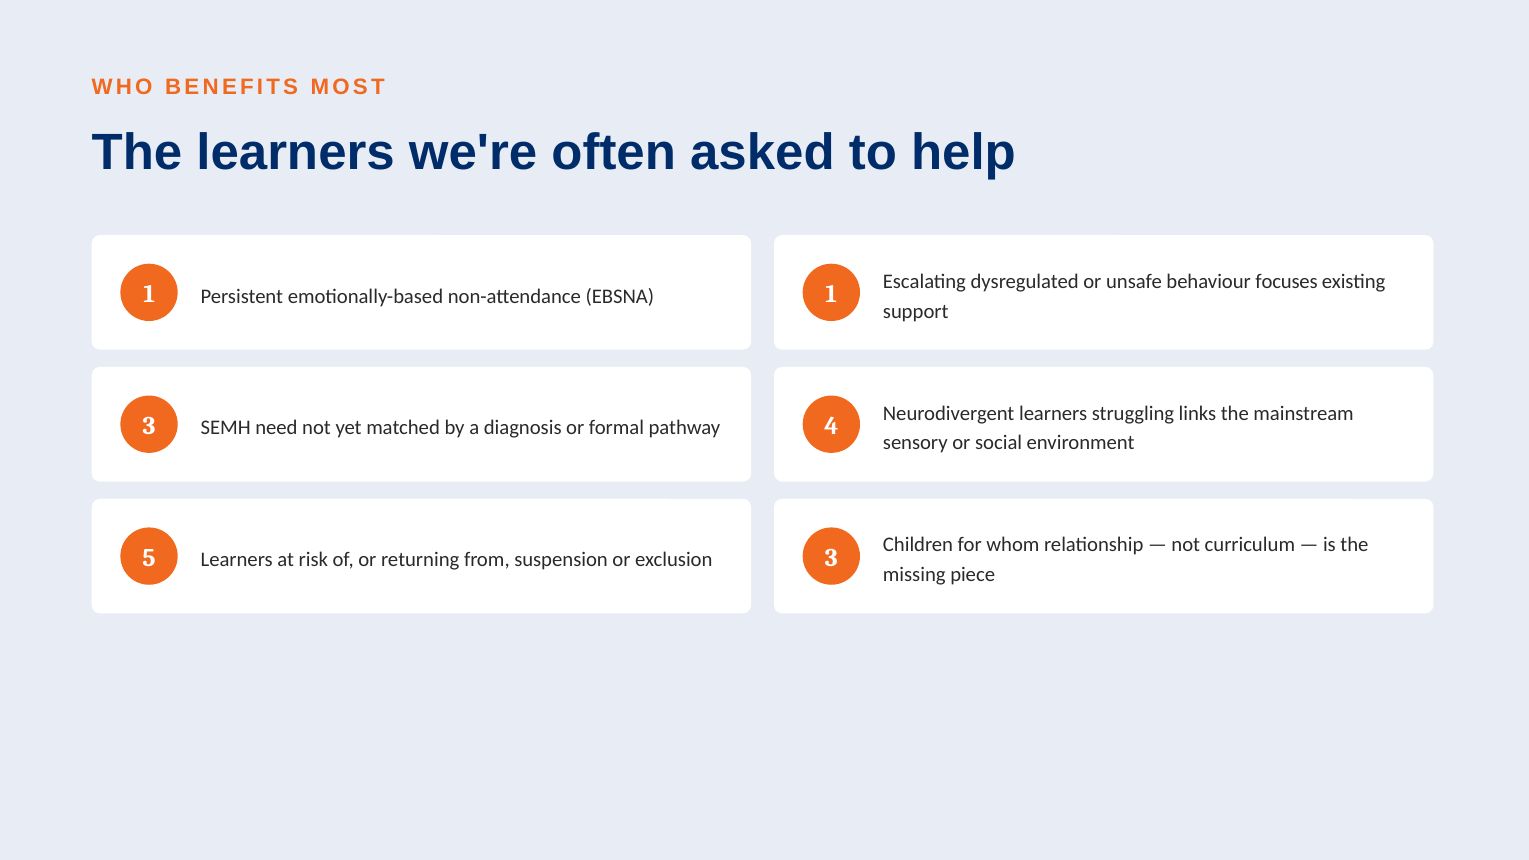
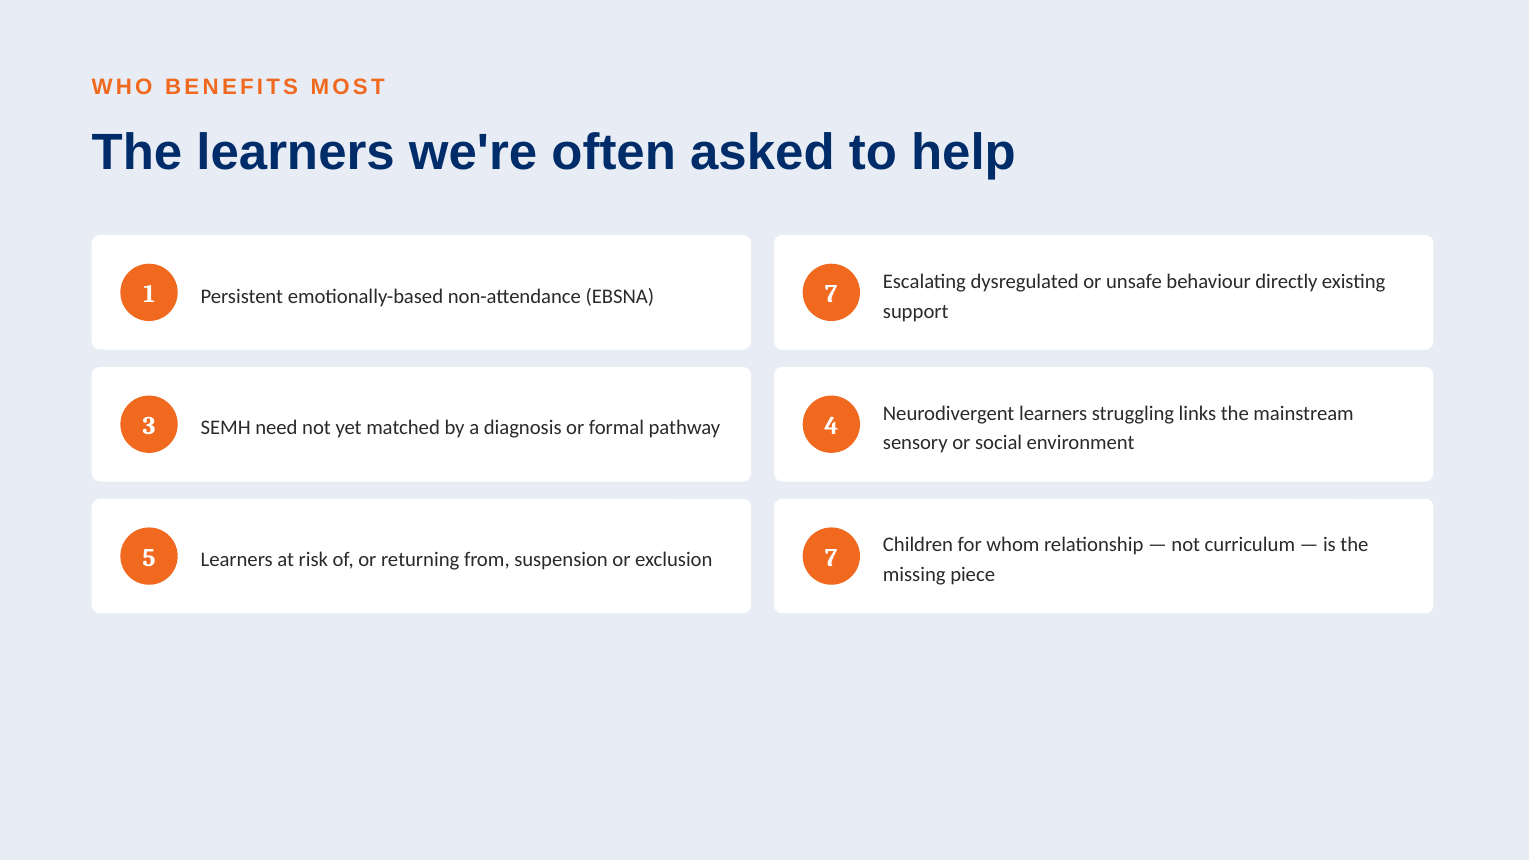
focuses: focuses -> directly
EBSNA 1: 1 -> 7
exclusion 3: 3 -> 7
